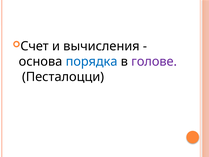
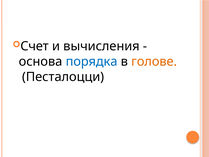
голове colour: purple -> orange
